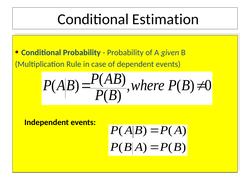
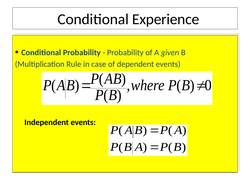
Estimation: Estimation -> Experience
